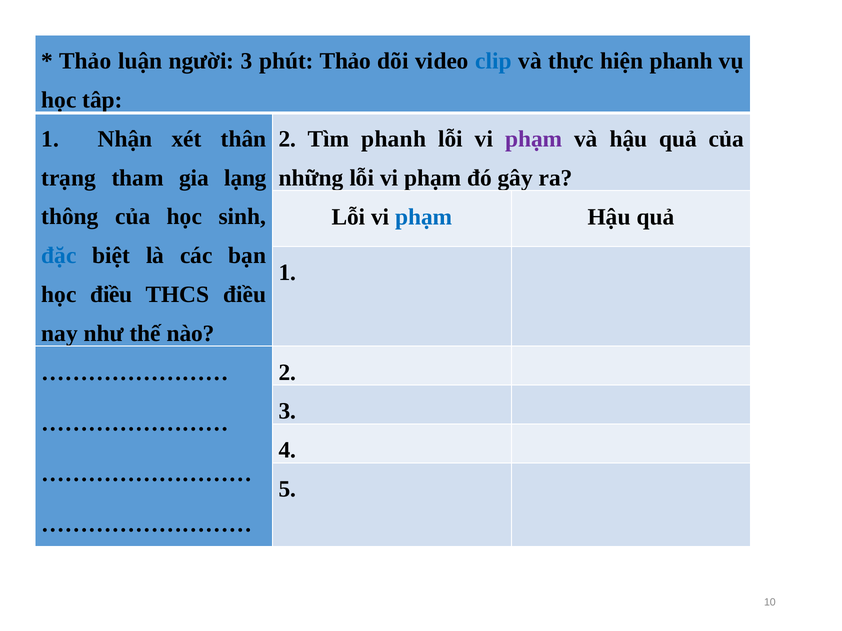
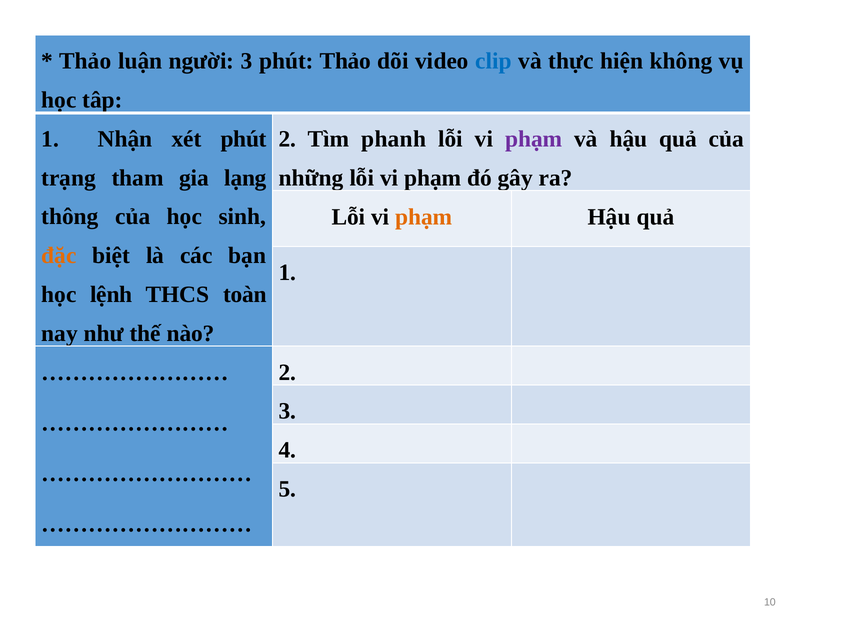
hiện phanh: phanh -> không
xét thân: thân -> phút
phạm at (424, 217) colour: blue -> orange
đặc colour: blue -> orange
học điều: điều -> lệnh
THCS điều: điều -> toàn
